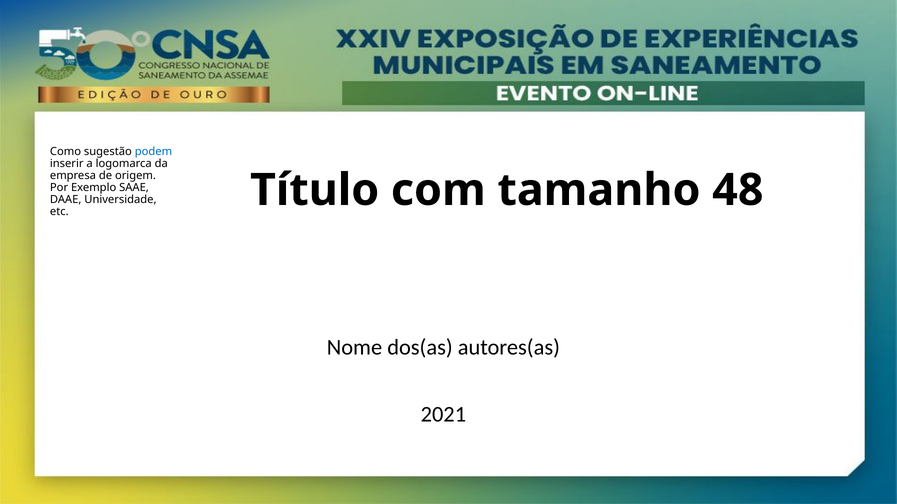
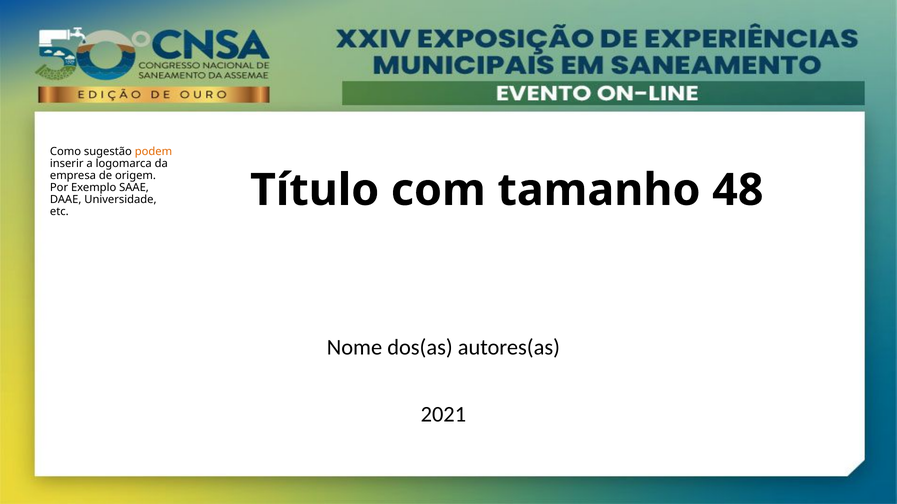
podem colour: blue -> orange
